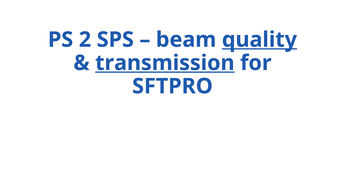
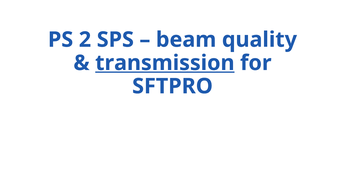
quality underline: present -> none
